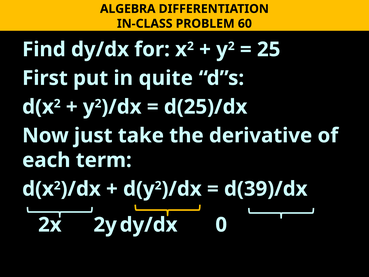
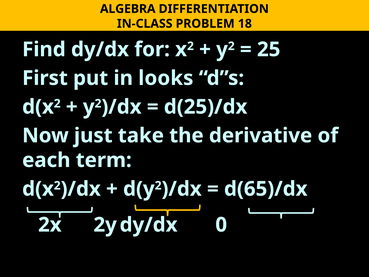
60: 60 -> 18
quite: quite -> looks
d(39)/dx: d(39)/dx -> d(65)/dx
